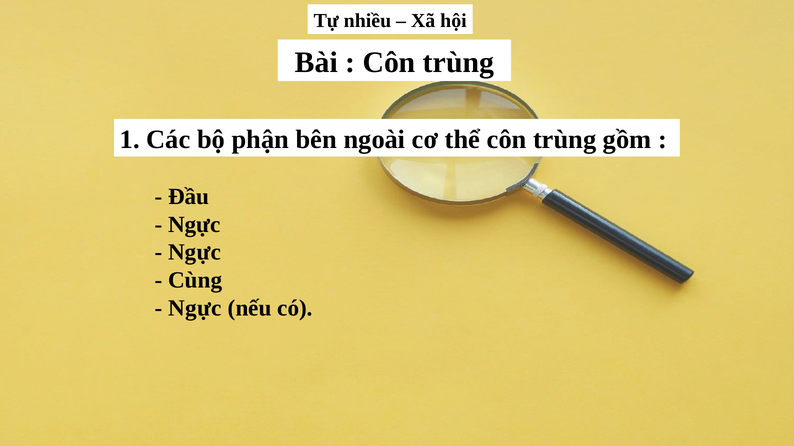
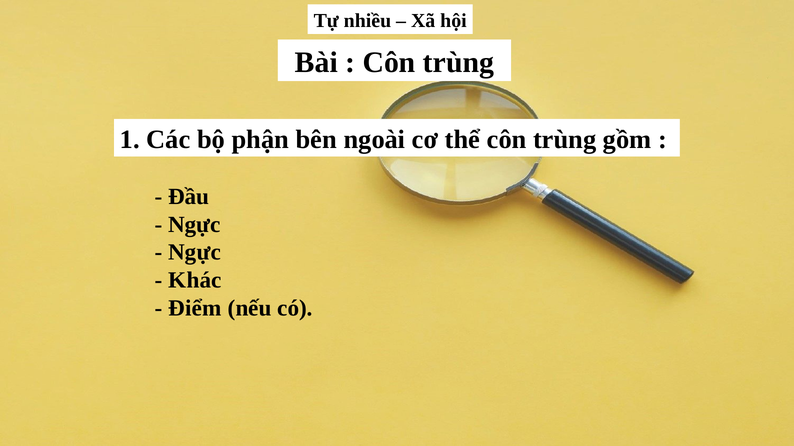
Cùng: Cùng -> Khác
Ngực at (195, 308): Ngực -> Điểm
